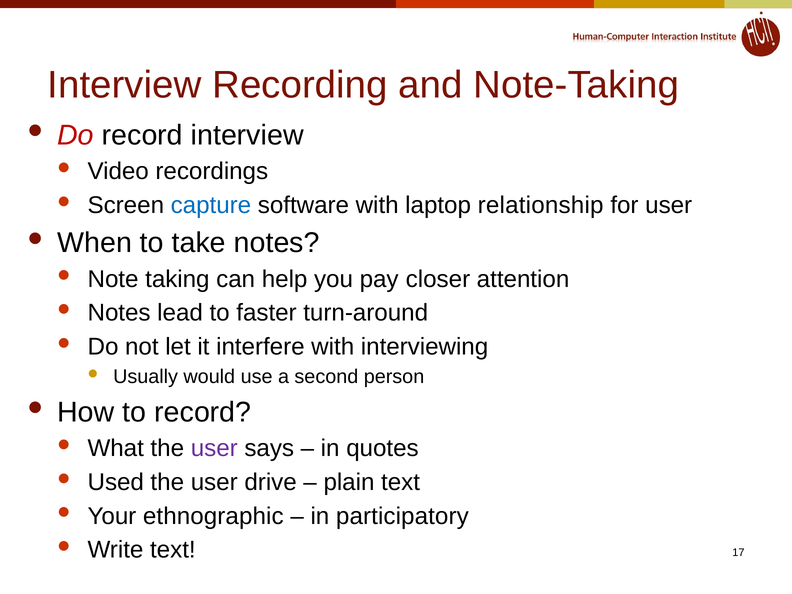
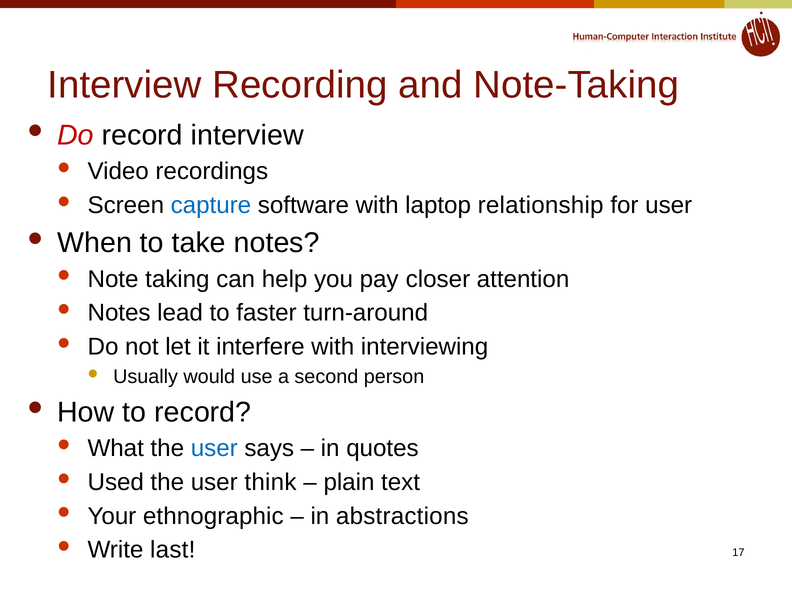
user at (214, 448) colour: purple -> blue
drive: drive -> think
participatory: participatory -> abstractions
Write text: text -> last
